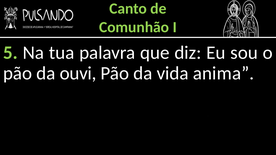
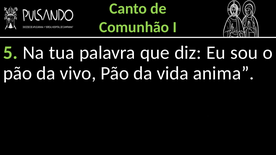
ouvi: ouvi -> vivo
